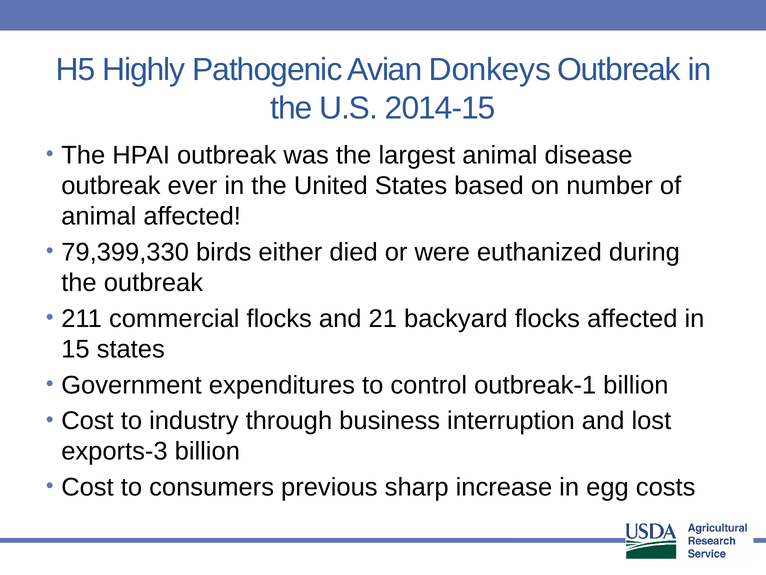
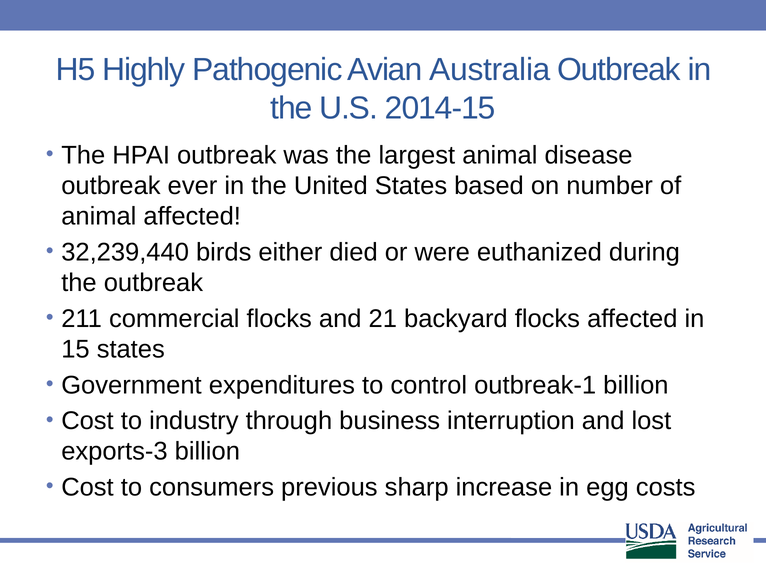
Donkeys: Donkeys -> Australia
79,399,330: 79,399,330 -> 32,239,440
